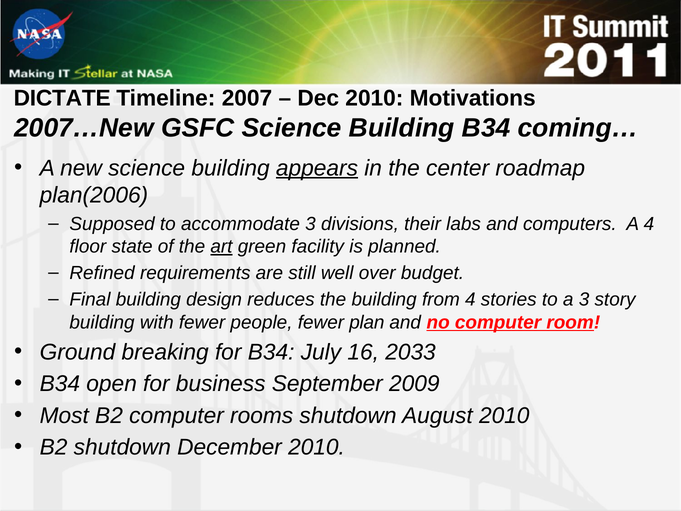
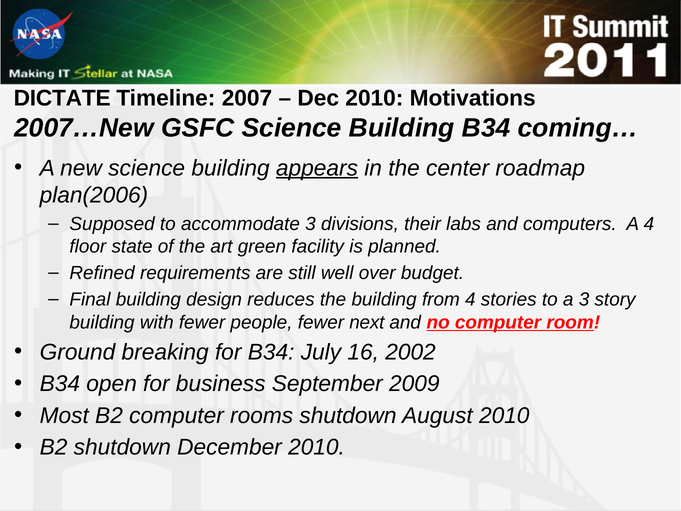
art underline: present -> none
plan: plan -> next
2033: 2033 -> 2002
